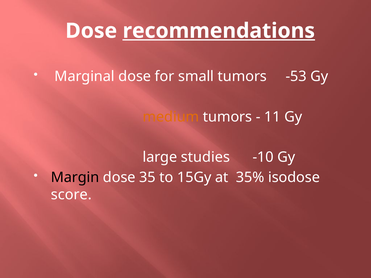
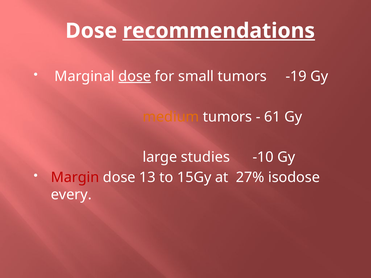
dose at (135, 76) underline: none -> present
-53: -53 -> -19
11: 11 -> 61
Margin colour: black -> red
35: 35 -> 13
35%: 35% -> 27%
score: score -> every
